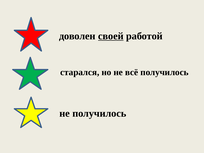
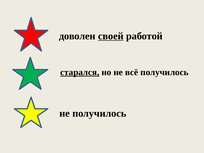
старался underline: none -> present
